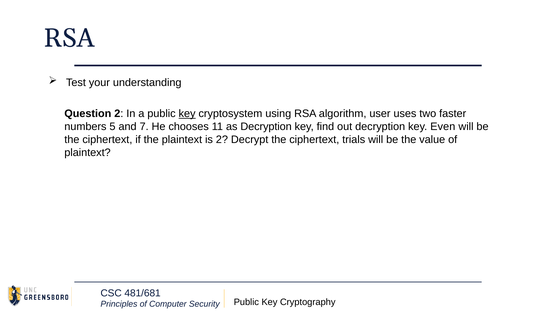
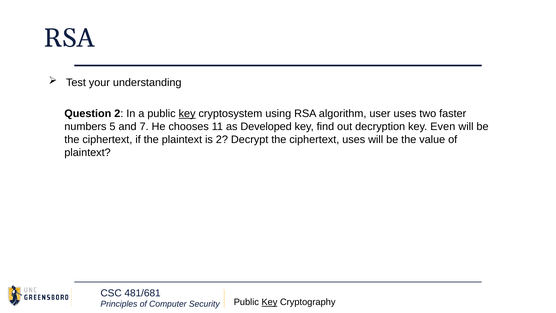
as Decryption: Decryption -> Developed
ciphertext trials: trials -> uses
Key at (269, 302) underline: none -> present
